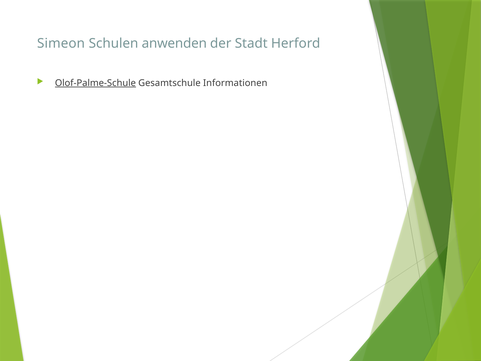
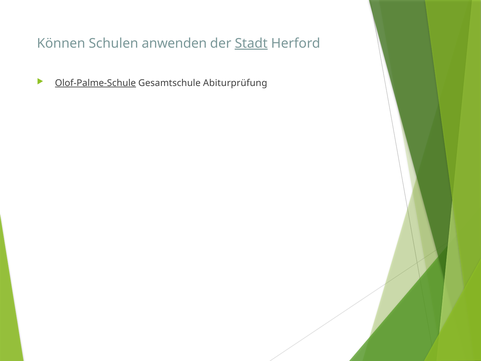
Simeon: Simeon -> Können
Stadt underline: none -> present
Informationen: Informationen -> Abiturprüfung
